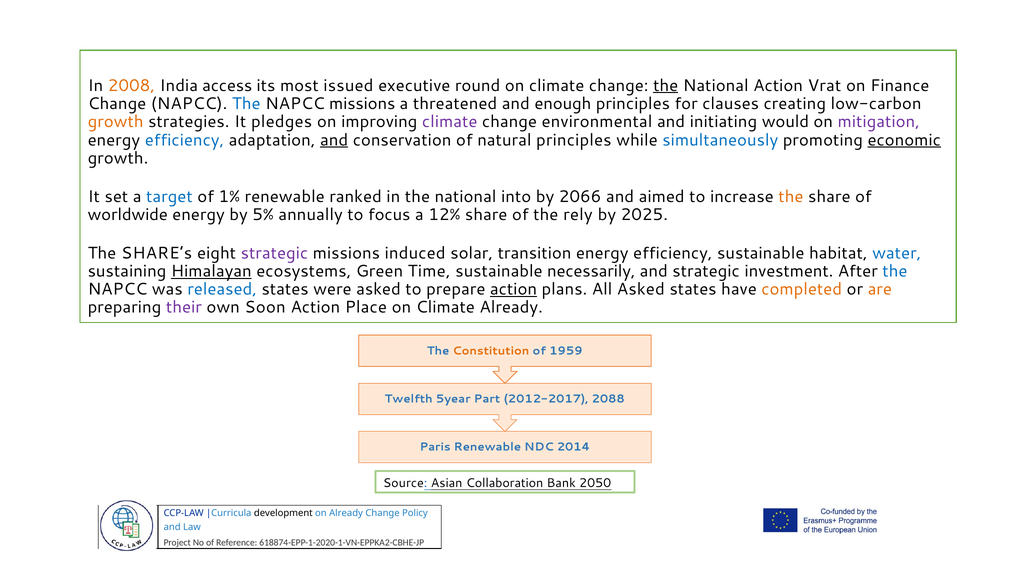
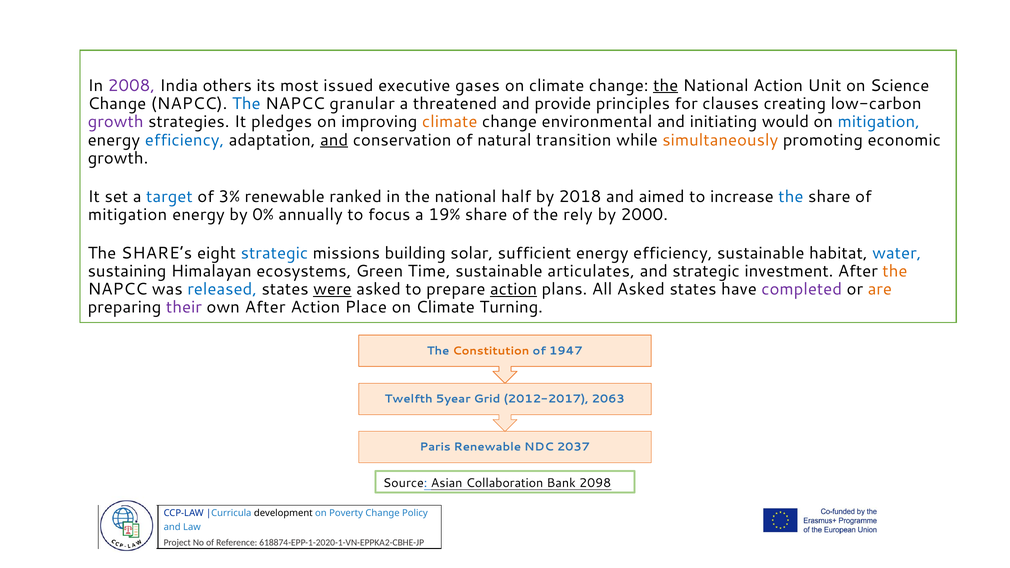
2008 colour: orange -> purple
access: access -> others
round: round -> gases
Vrat: Vrat -> Unit
Finance: Finance -> Science
NAPCC missions: missions -> granular
enough: enough -> provide
growth at (116, 122) colour: orange -> purple
climate at (450, 122) colour: purple -> orange
mitigation at (879, 122) colour: purple -> blue
natural principles: principles -> transition
simultaneously colour: blue -> orange
economic underline: present -> none
1%: 1% -> 3%
into: into -> half
2066: 2066 -> 2018
the at (791, 196) colour: orange -> blue
worldwide at (128, 215): worldwide -> mitigation
5%: 5% -> 0%
12%: 12% -> 19%
2025: 2025 -> 2000
strategic at (274, 253) colour: purple -> blue
induced: induced -> building
transition: transition -> sufficient
Himalayan underline: present -> none
necessarily: necessarily -> articulates
the at (895, 271) colour: blue -> orange
were underline: none -> present
completed colour: orange -> purple
own Soon: Soon -> After
Climate Already: Already -> Turning
1959: 1959 -> 1947
Part: Part -> Grid
2088: 2088 -> 2063
2014: 2014 -> 2037
2050: 2050 -> 2098
on Already: Already -> Poverty
